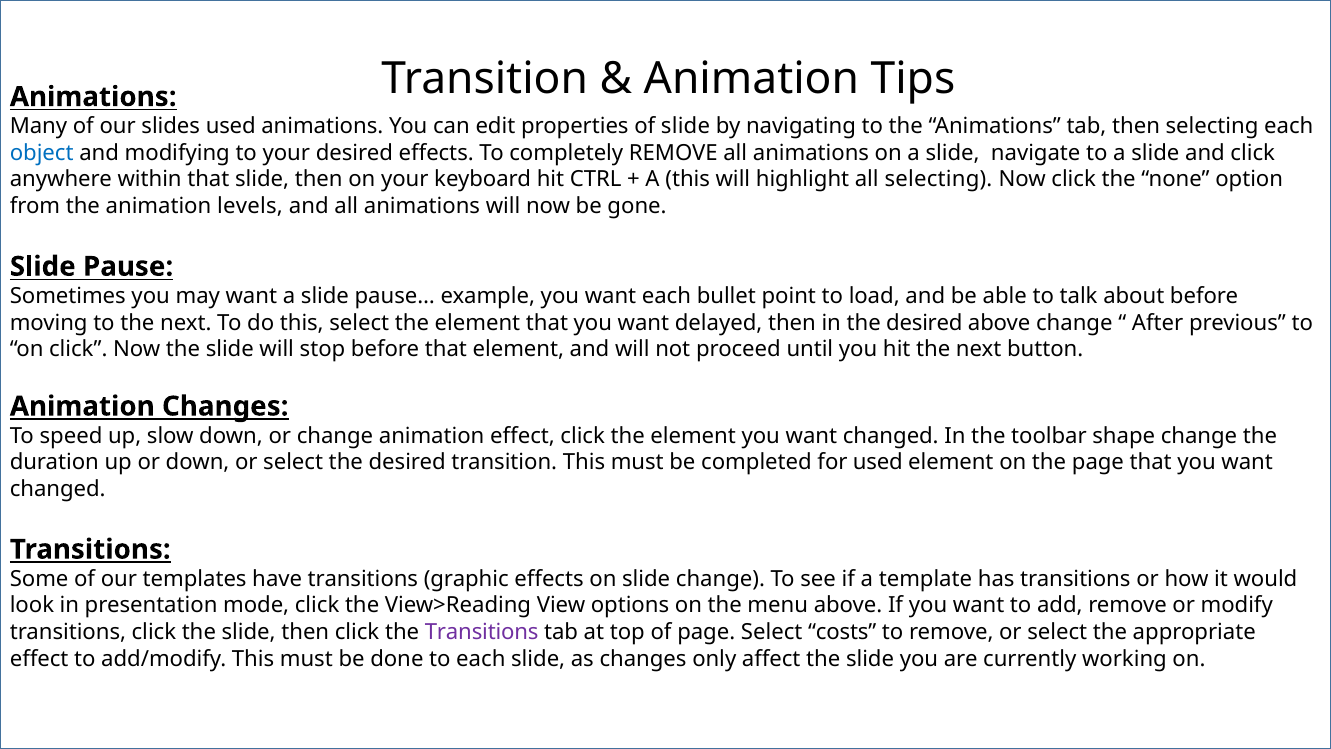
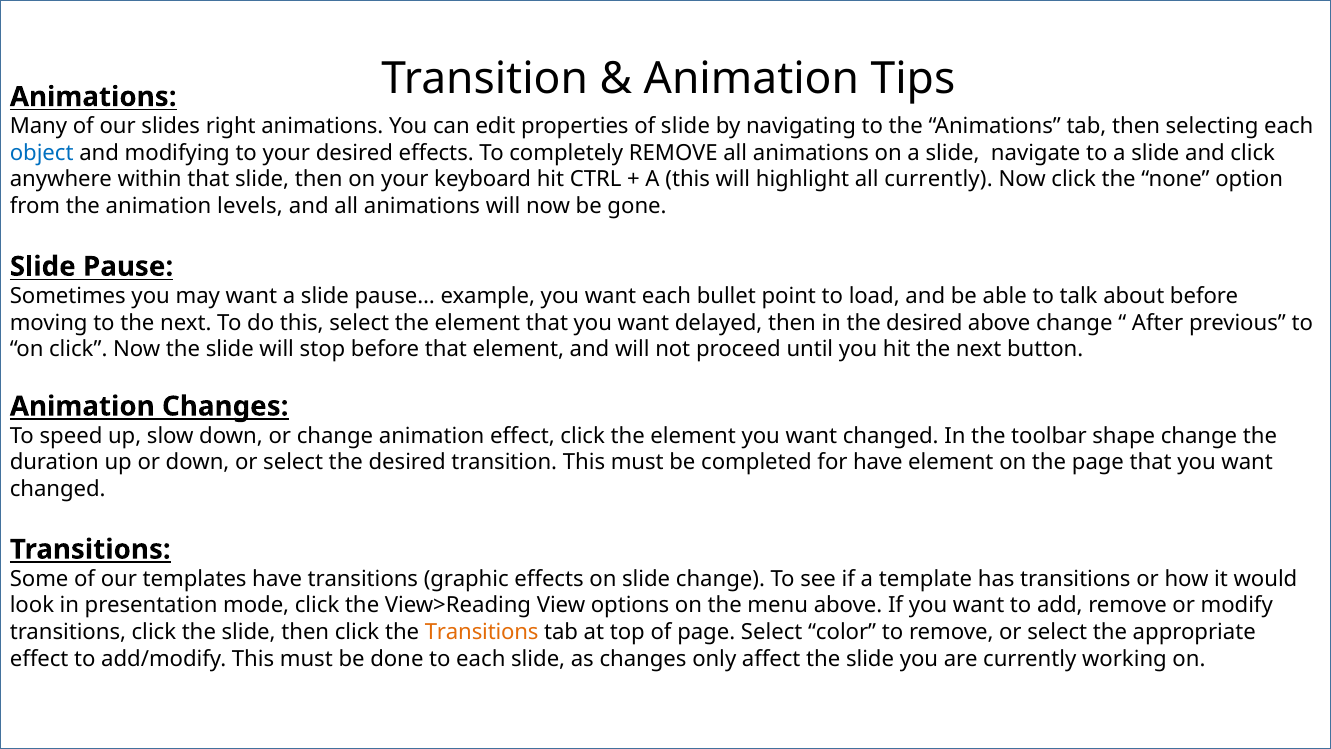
slides used: used -> right
all selecting: selecting -> currently
for used: used -> have
Transitions at (482, 632) colour: purple -> orange
costs: costs -> color
